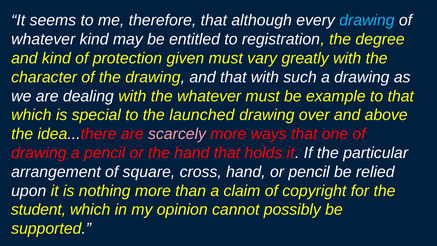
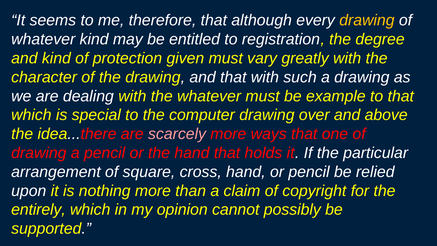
drawing at (367, 20) colour: light blue -> yellow
launched: launched -> computer
student: student -> entirely
